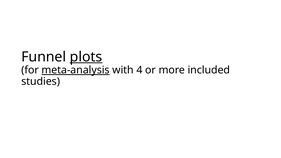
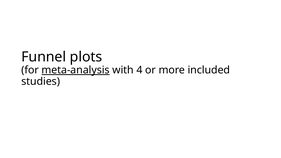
plots underline: present -> none
